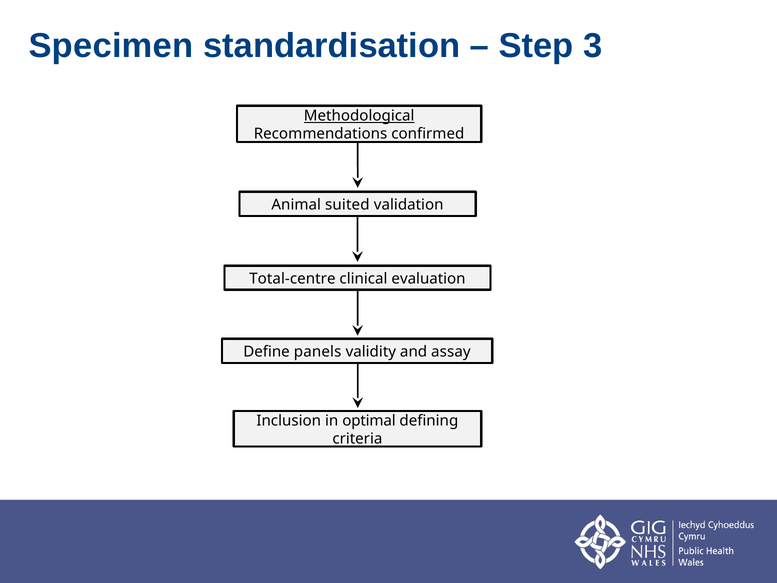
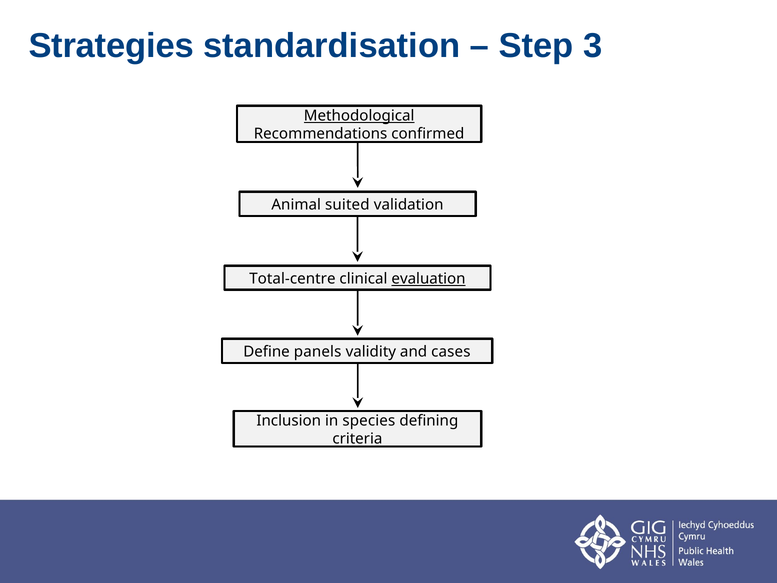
Specimen: Specimen -> Strategies
evaluation underline: none -> present
assay: assay -> cases
optimal: optimal -> species
